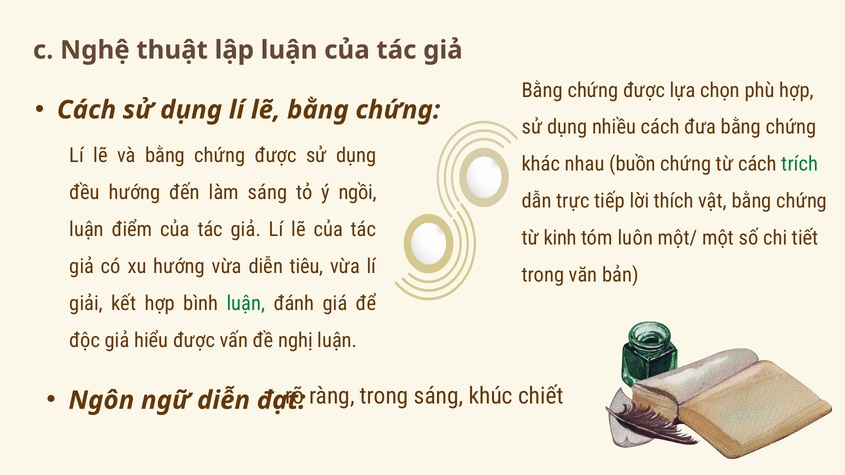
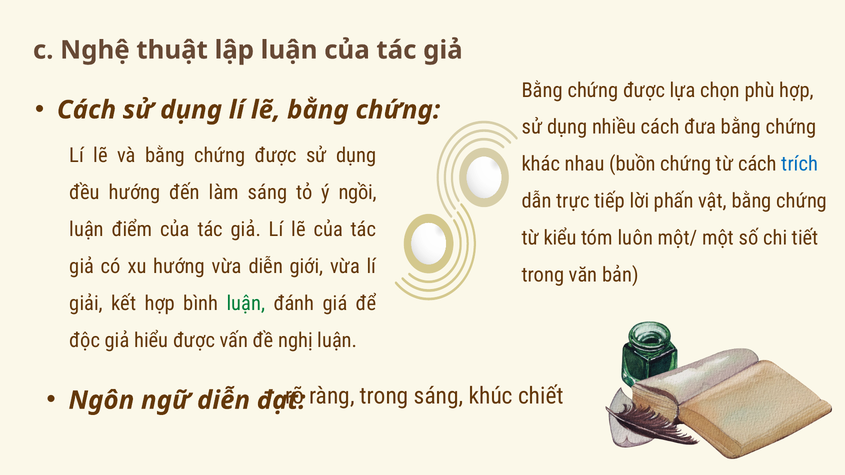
trích colour: green -> blue
thích: thích -> phấn
kinh: kinh -> kiểu
tiêu: tiêu -> giới
